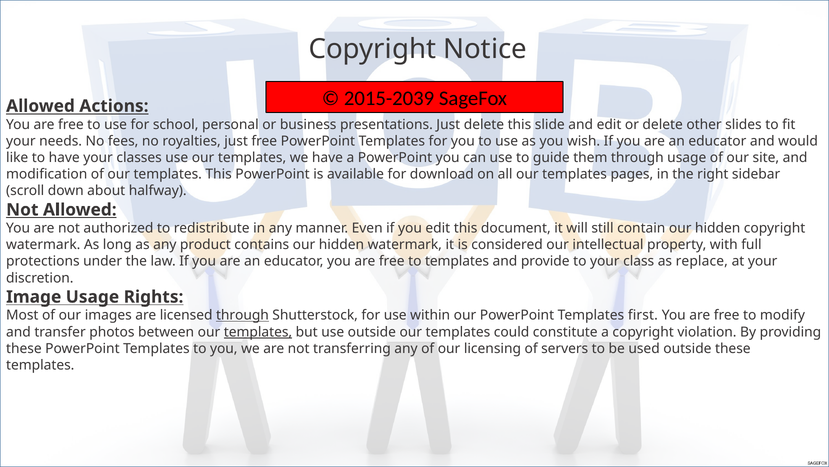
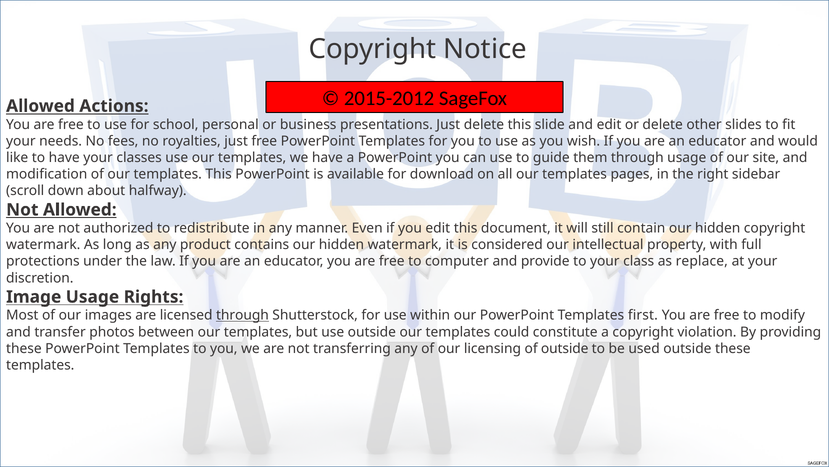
2015-2039: 2015-2039 -> 2015-2012
to templates: templates -> computer
templates at (258, 331) underline: present -> none
of servers: servers -> outside
